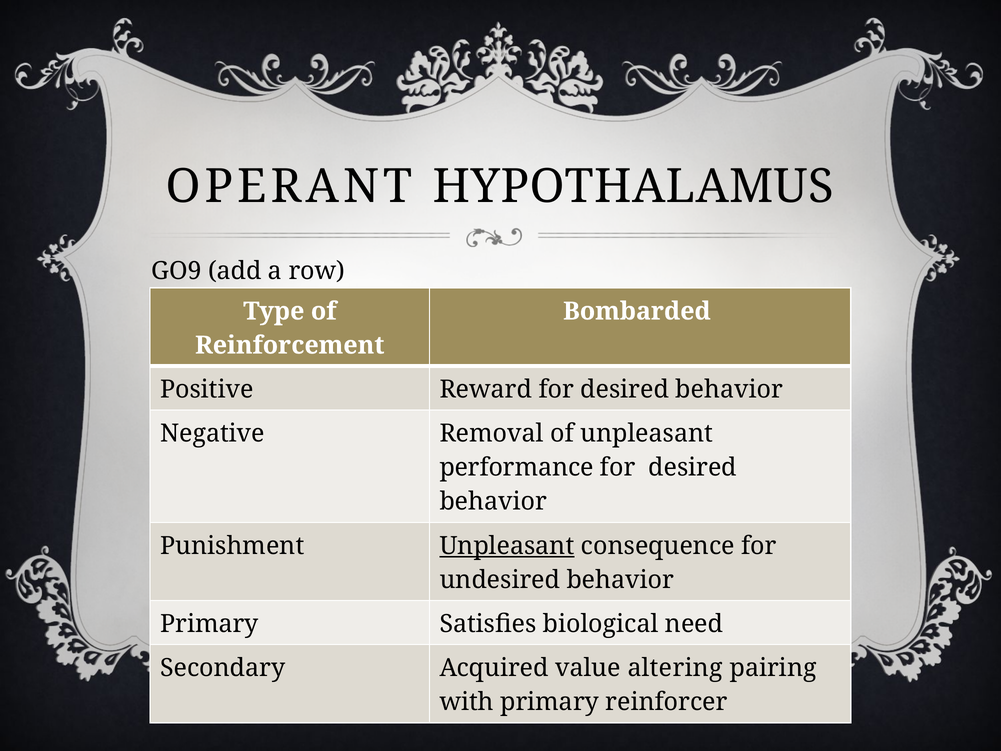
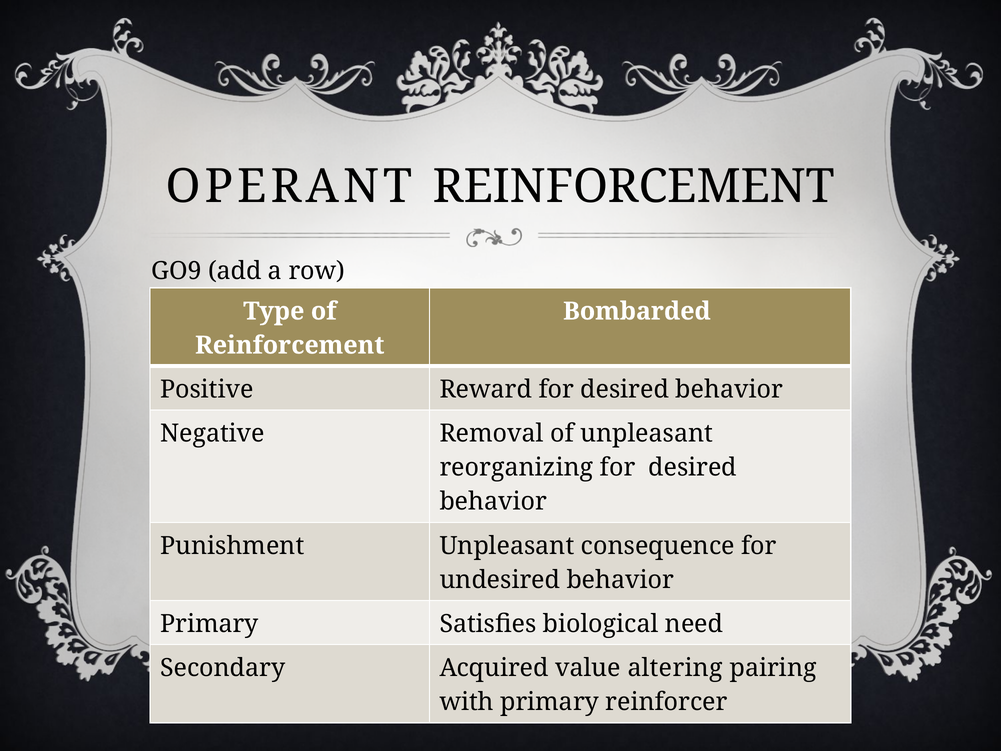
OPERANT HYPOTHALAMUS: HYPOTHALAMUS -> REINFORCEMENT
performance: performance -> reorganizing
Unpleasant at (507, 546) underline: present -> none
